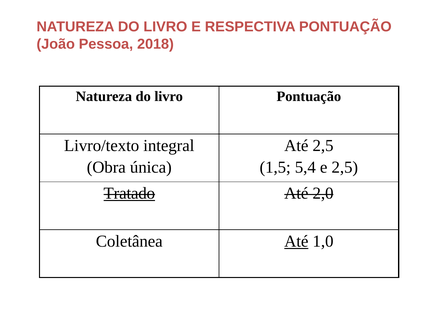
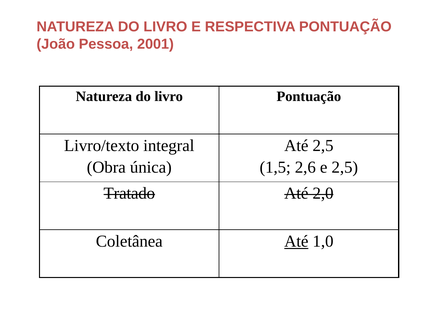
2018: 2018 -> 2001
5,4: 5,4 -> 2,6
Tratado underline: present -> none
